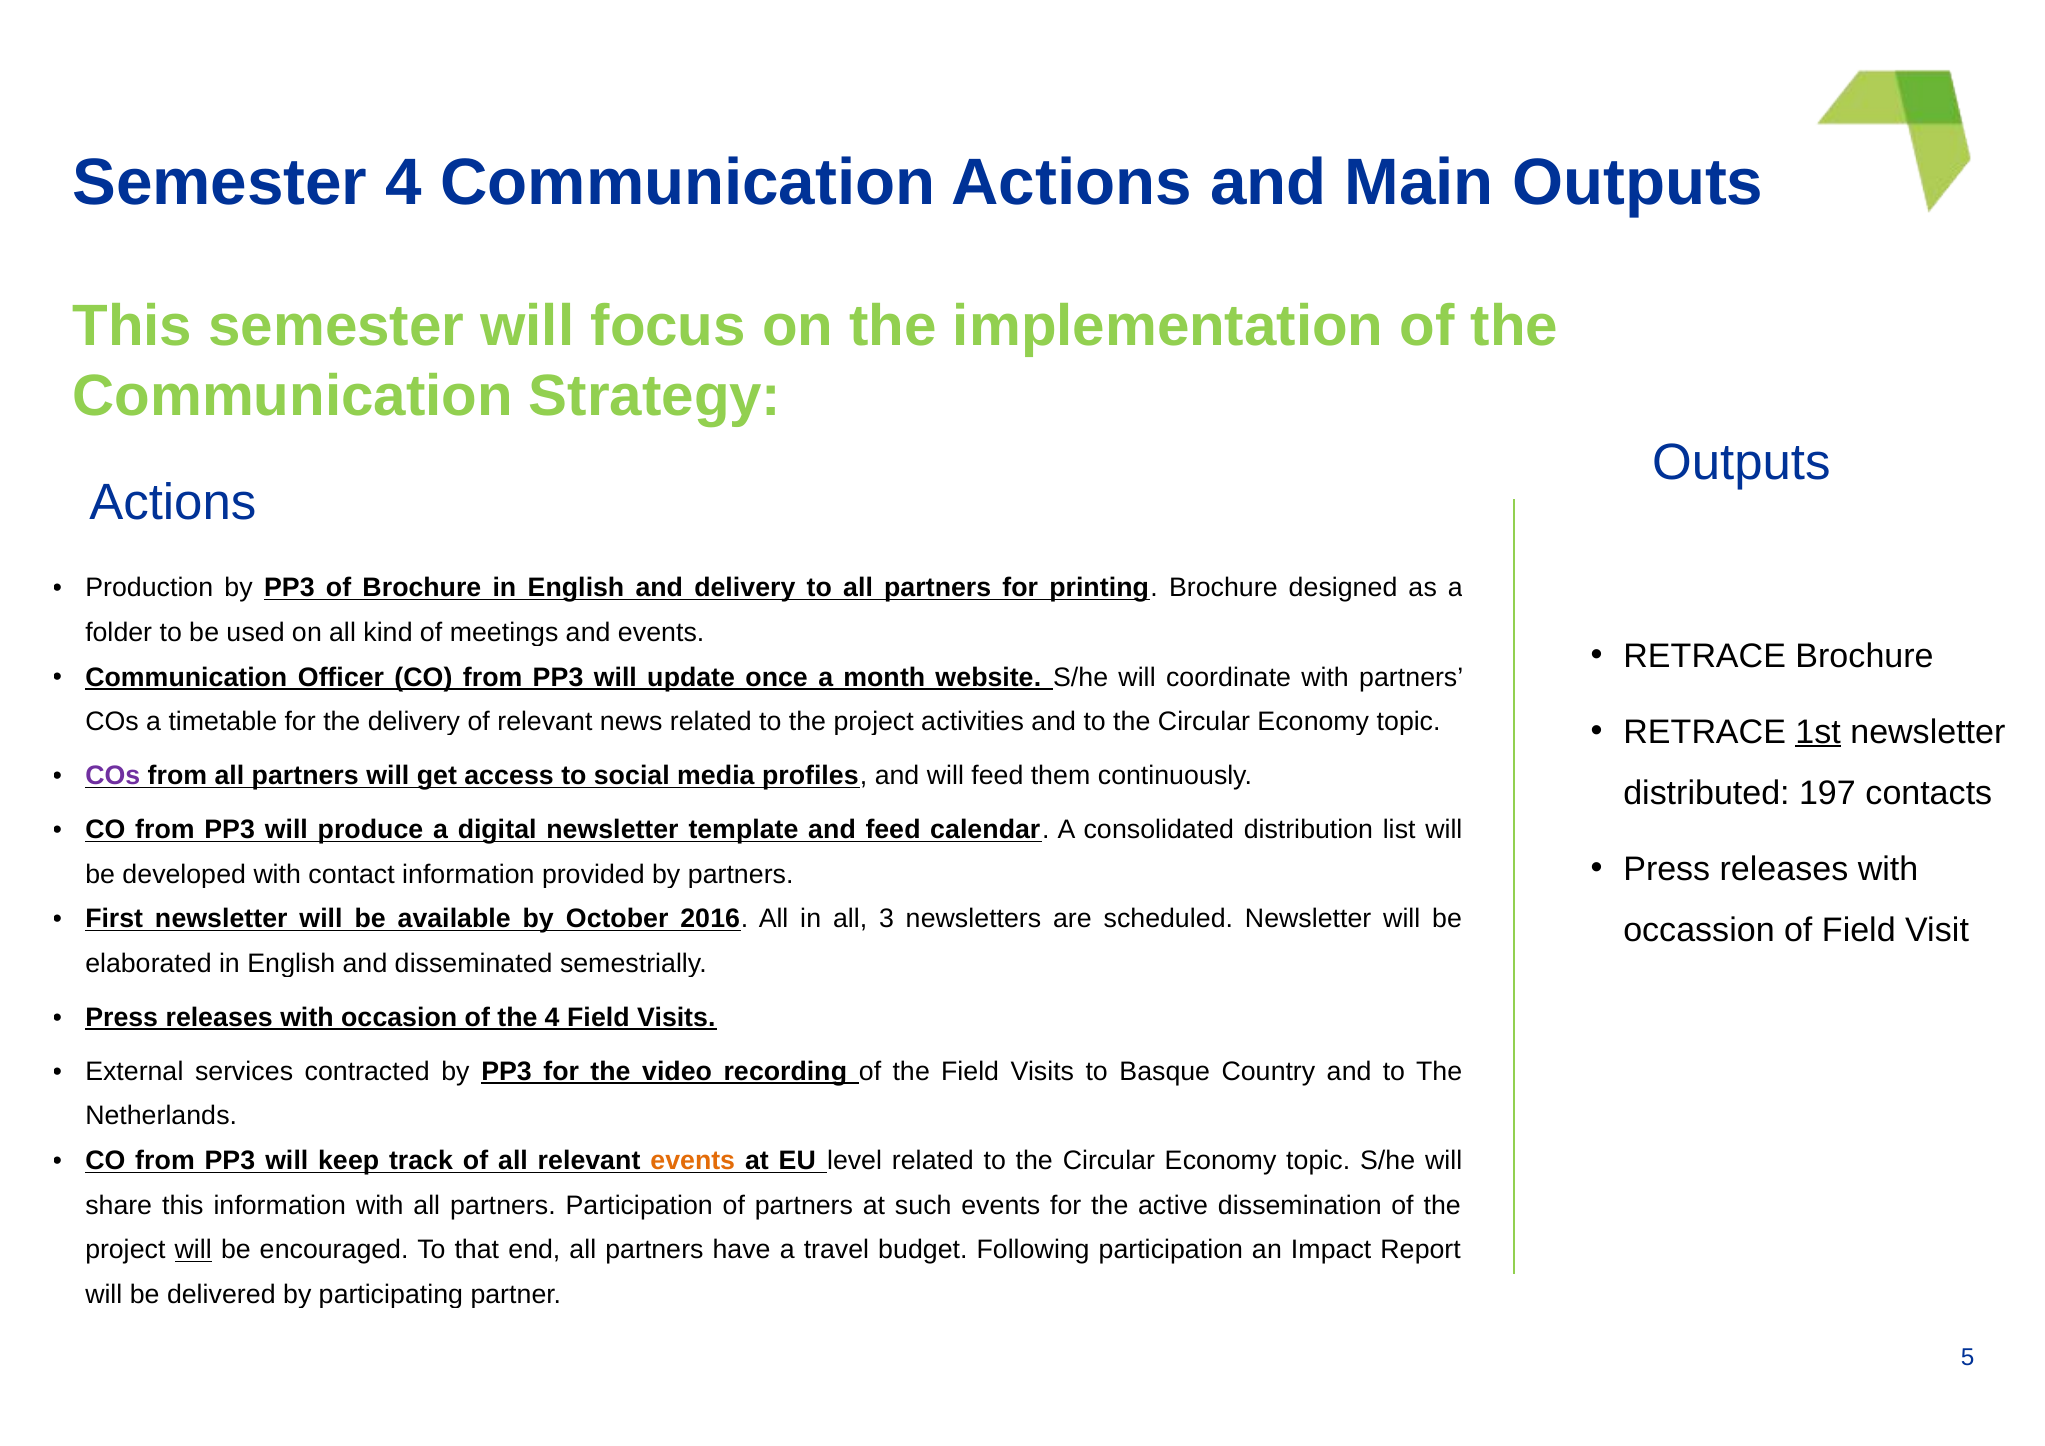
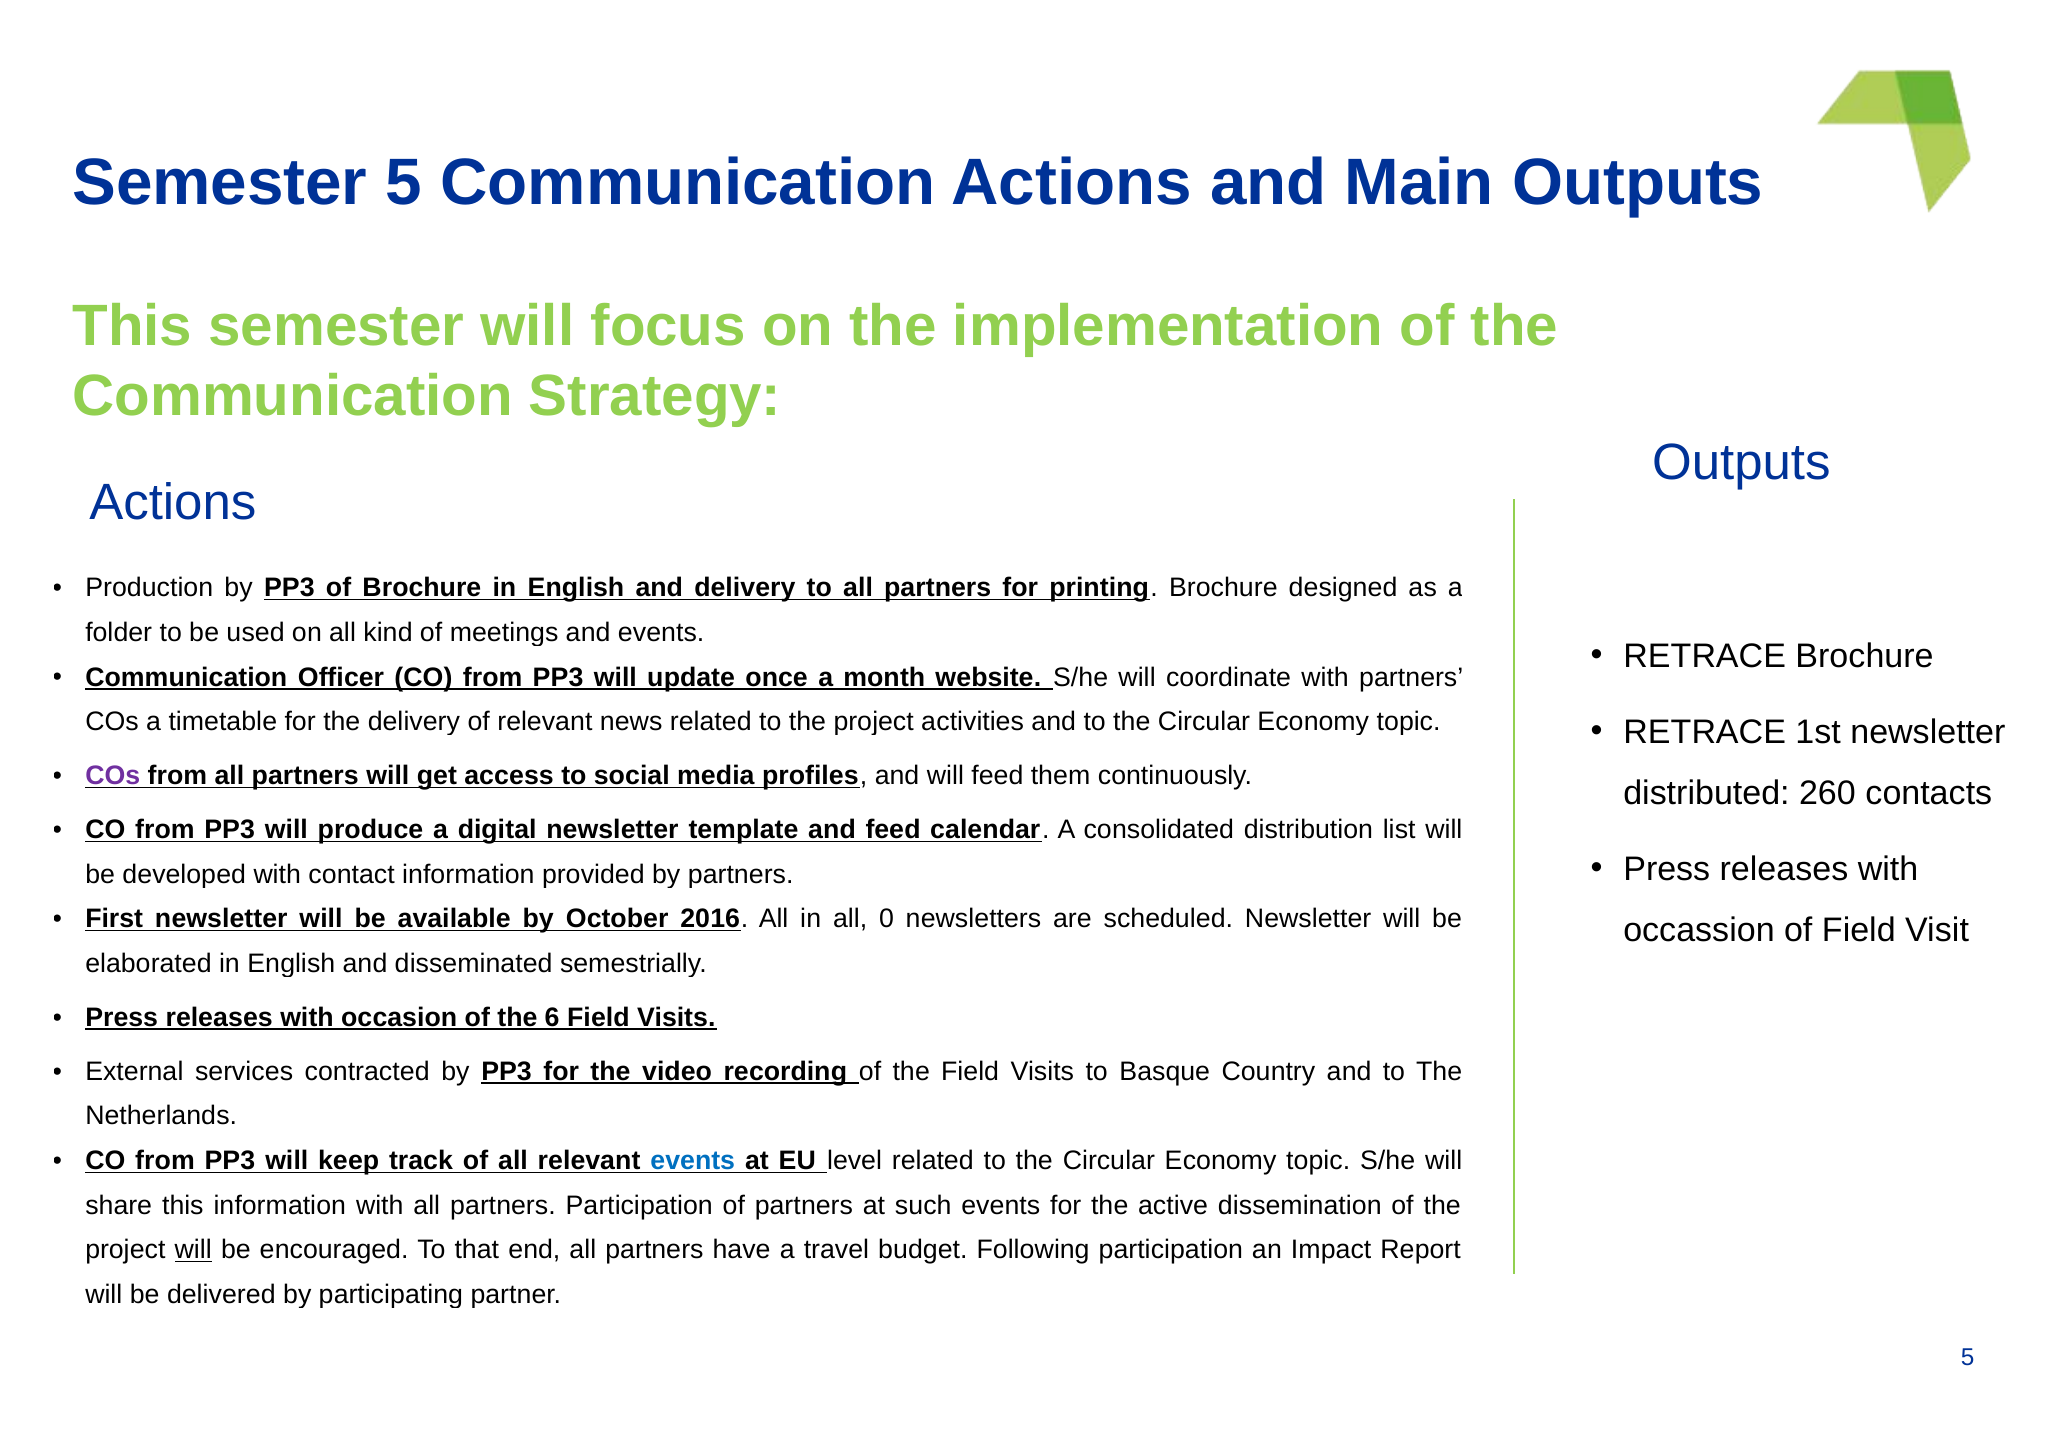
Semester 4: 4 -> 5
1st underline: present -> none
197: 197 -> 260
3: 3 -> 0
the 4: 4 -> 6
events at (693, 1161) colour: orange -> blue
